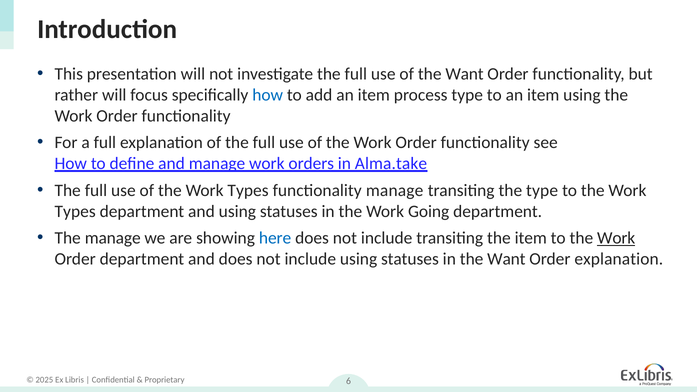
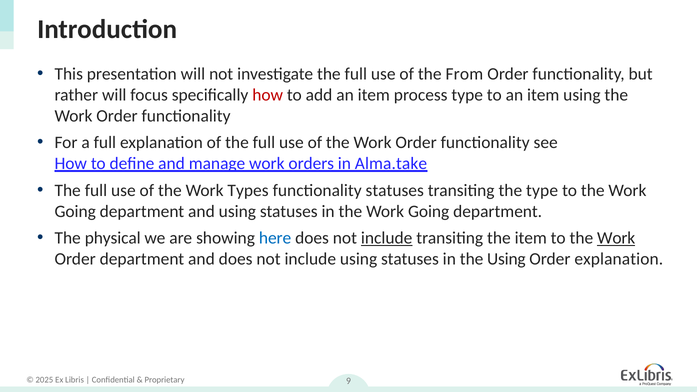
of the Want: Want -> From
how at (268, 95) colour: blue -> red
functionality manage: manage -> statuses
Types at (75, 211): Types -> Going
The manage: manage -> physical
include at (387, 238) underline: none -> present
in the Want: Want -> Using
6: 6 -> 9
